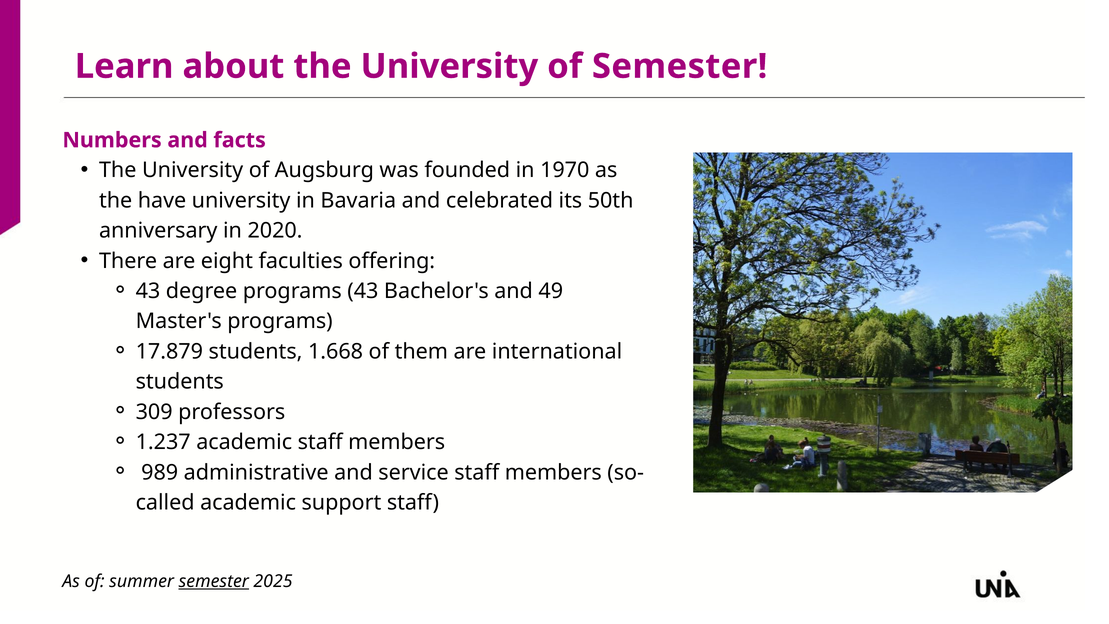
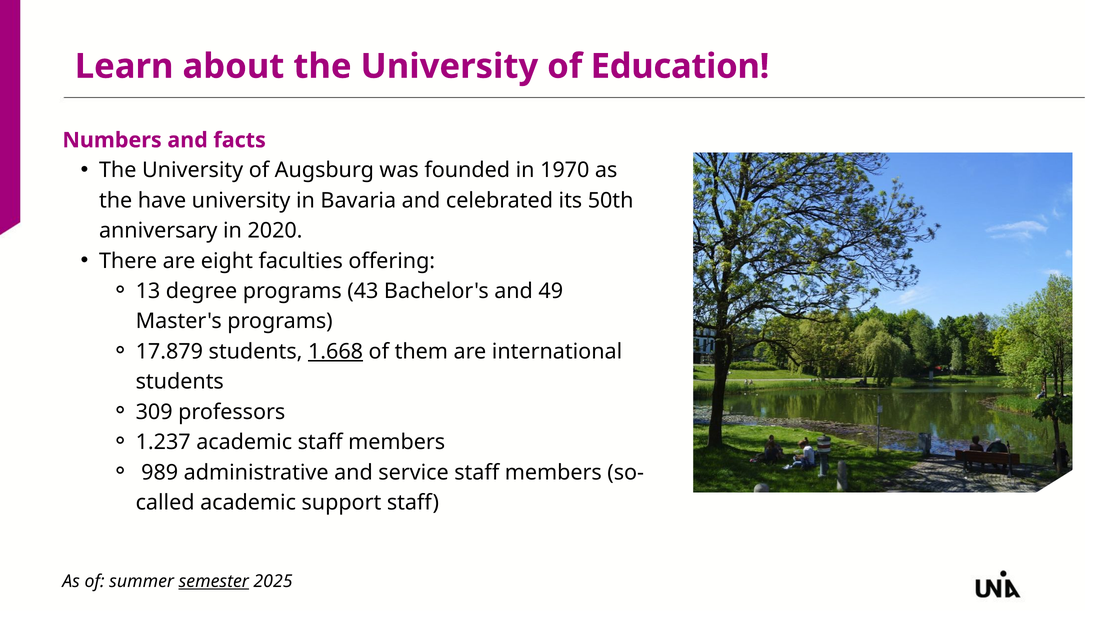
of Semester: Semester -> Education
43 at (148, 291): 43 -> 13
1.668 underline: none -> present
